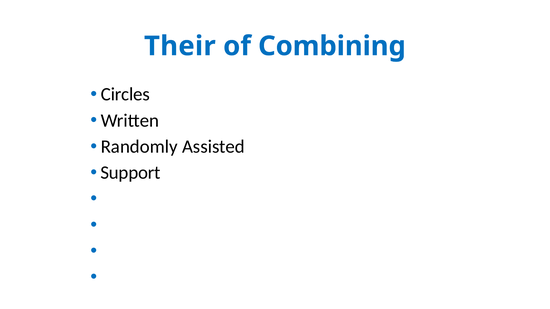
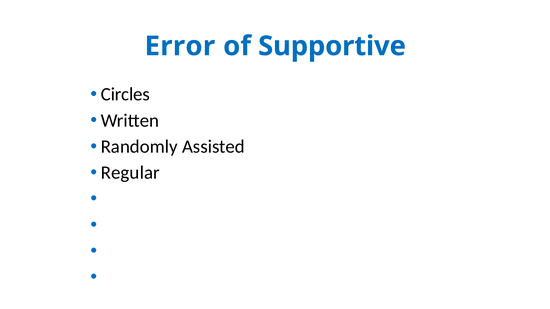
Their: Their -> Error
Combining: Combining -> Supportive
Support: Support -> Regular
